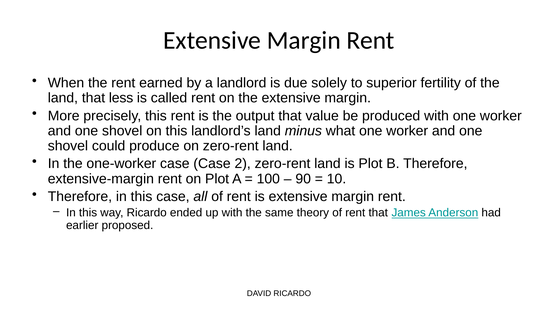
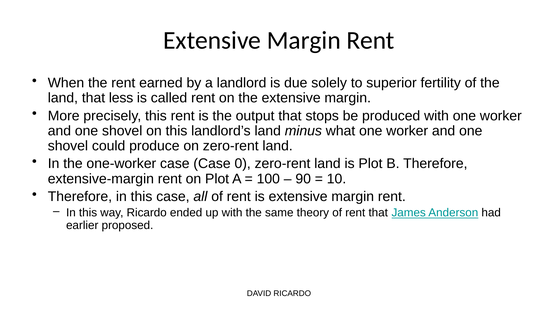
value: value -> stops
2: 2 -> 0
